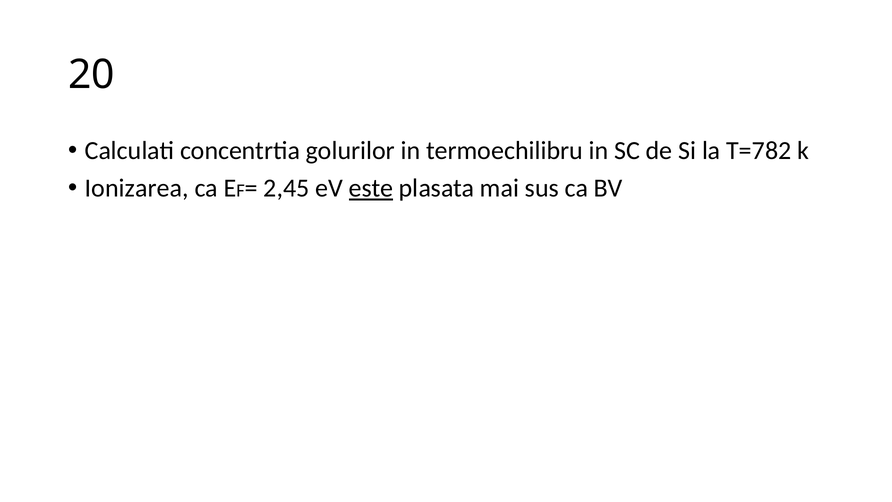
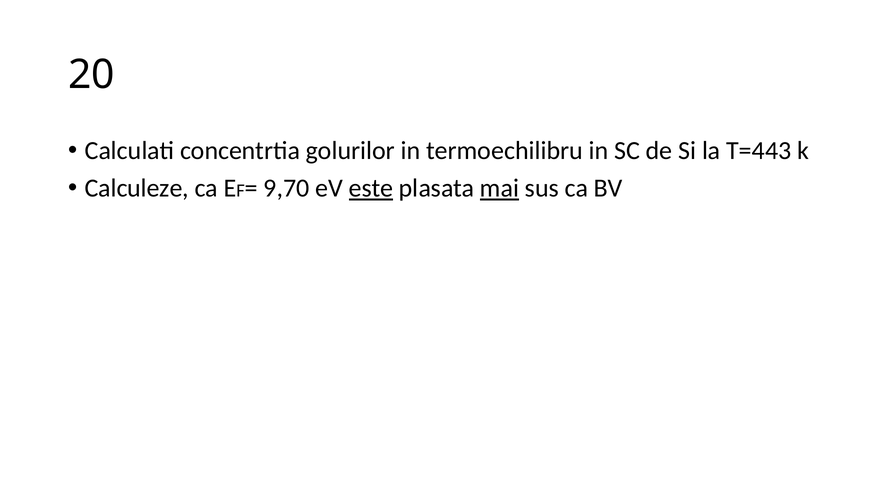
T=782: T=782 -> T=443
Ionizarea: Ionizarea -> Calculeze
2,45: 2,45 -> 9,70
mai underline: none -> present
